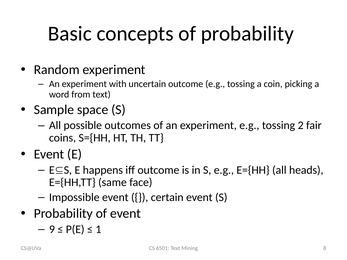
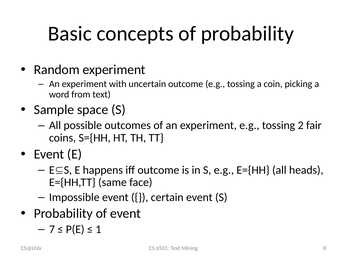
9: 9 -> 7
